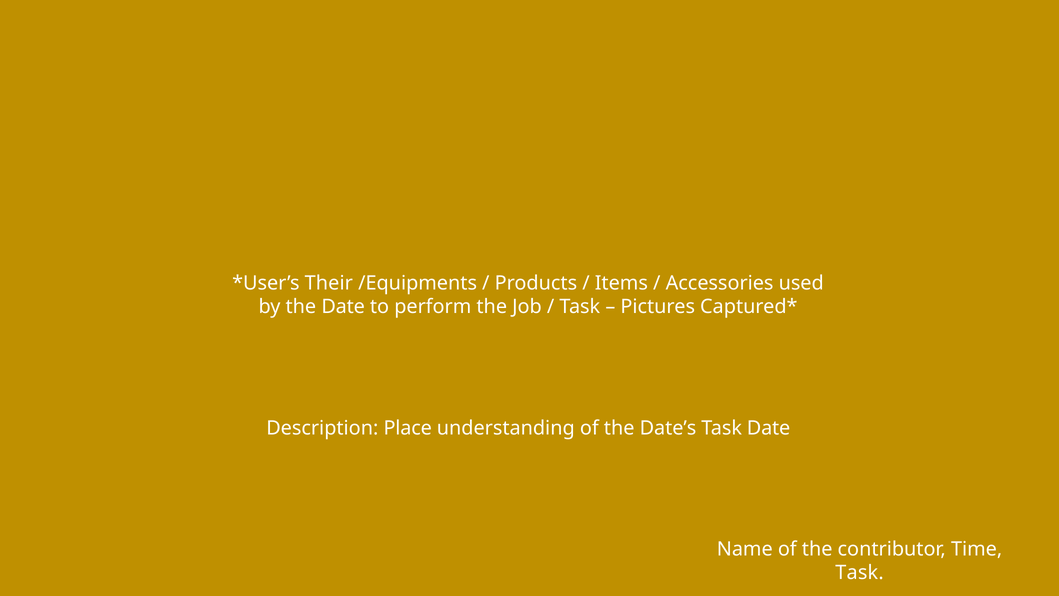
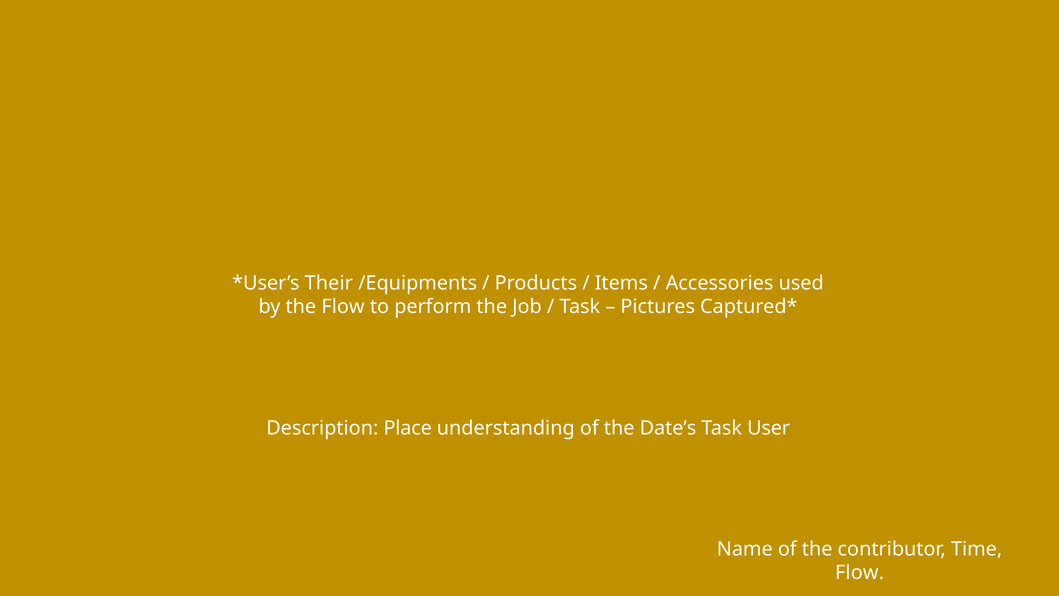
the Date: Date -> Flow
Task Date: Date -> User
Task at (860, 573): Task -> Flow
